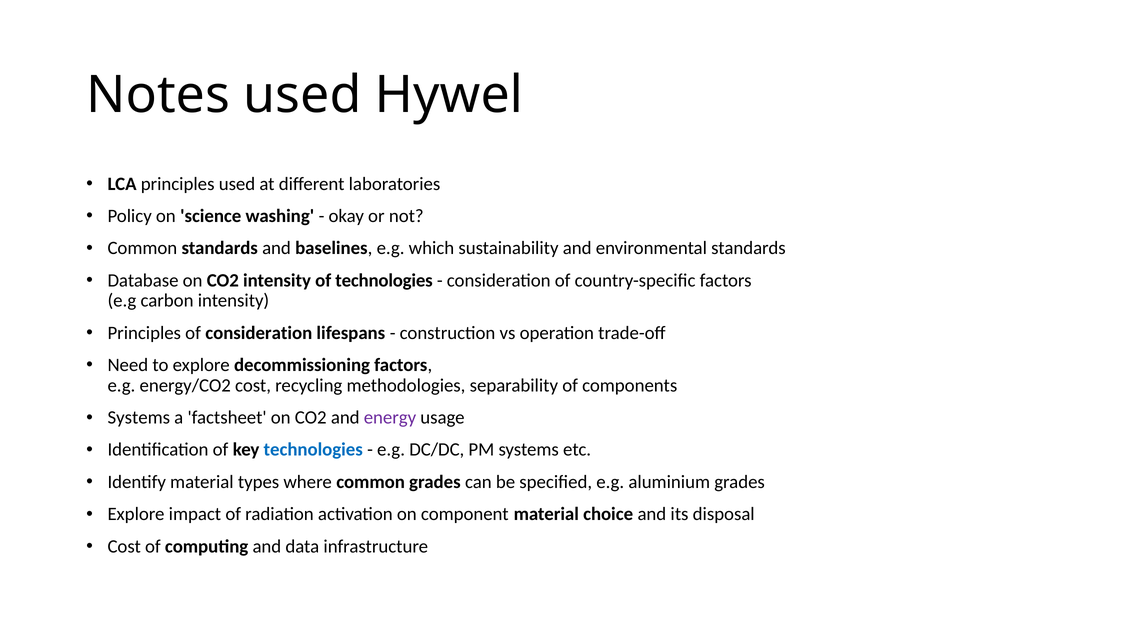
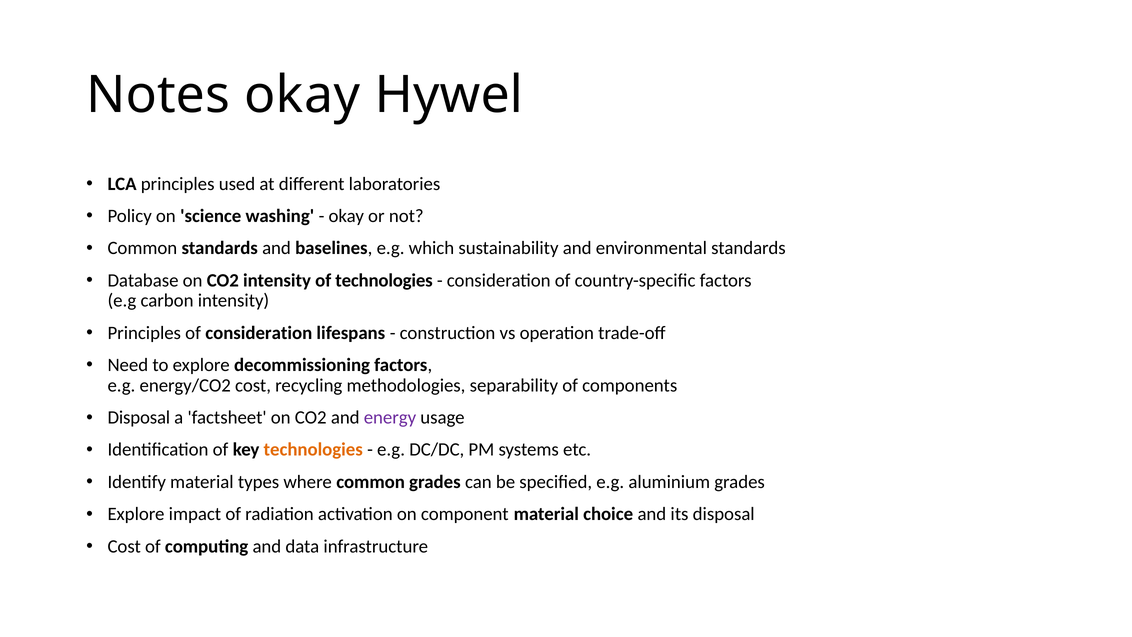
Notes used: used -> okay
Systems at (139, 417): Systems -> Disposal
technologies at (313, 450) colour: blue -> orange
